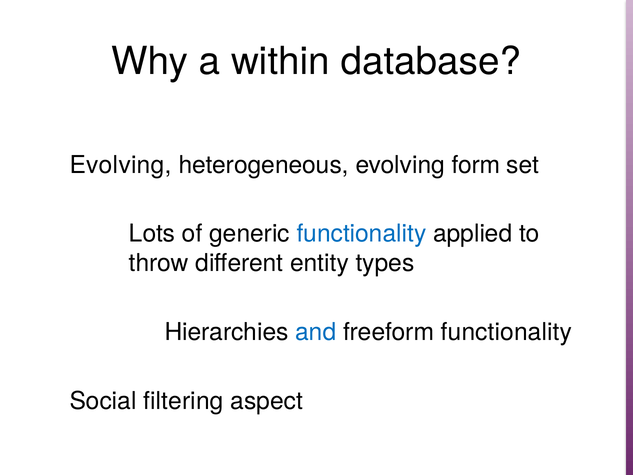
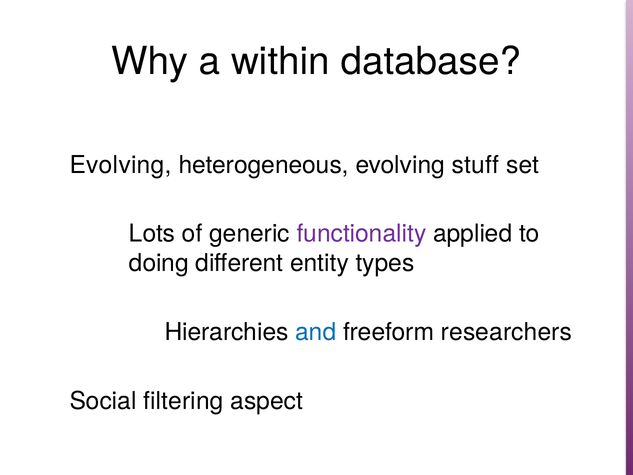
form: form -> stuff
functionality at (361, 234) colour: blue -> purple
throw: throw -> doing
freeform functionality: functionality -> researchers
